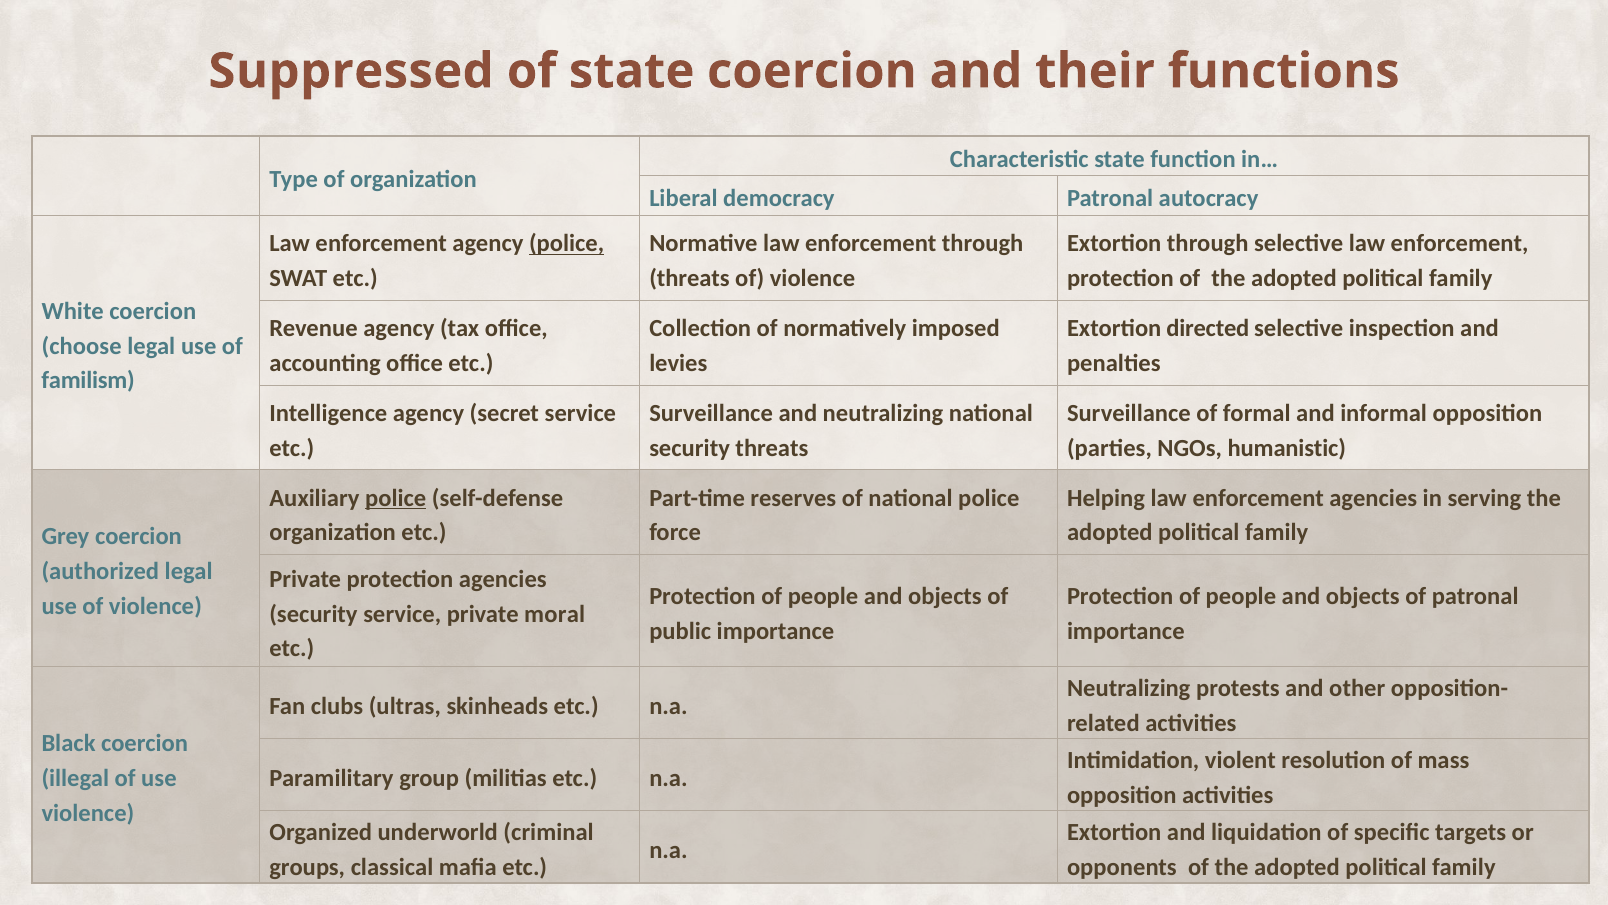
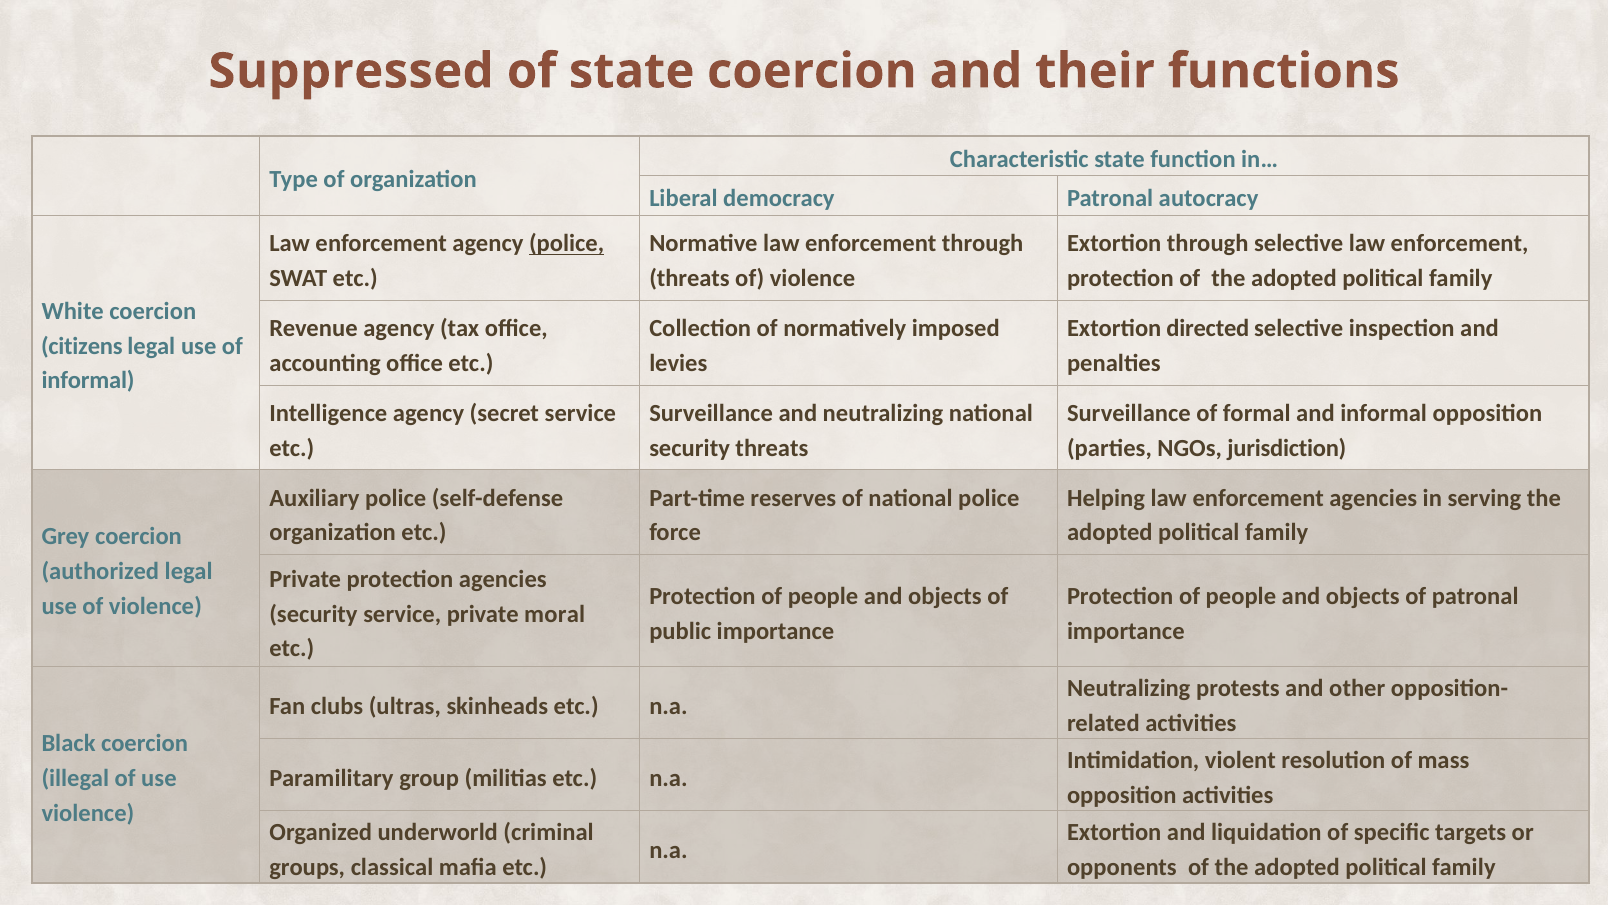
choose: choose -> citizens
familism at (88, 381): familism -> informal
humanistic: humanistic -> jurisdiction
police at (396, 498) underline: present -> none
